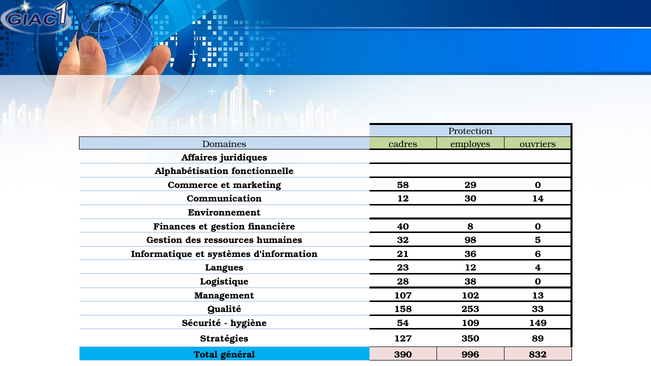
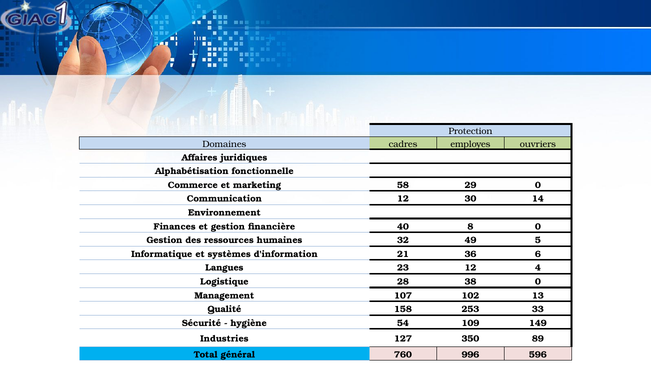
98: 98 -> 49
Stratégies: Stratégies -> Industries
390: 390 -> 760
832: 832 -> 596
